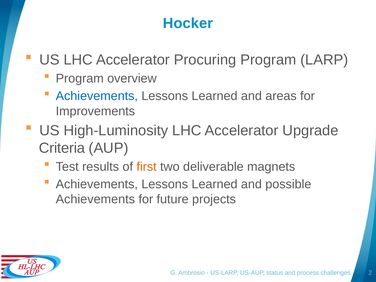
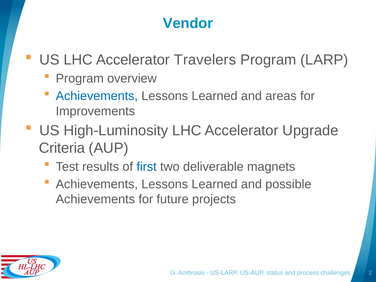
Hocker: Hocker -> Vendor
Procuring: Procuring -> Travelers
first colour: orange -> blue
